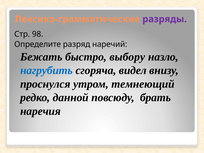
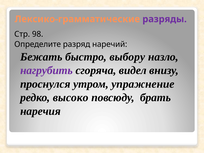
нагрубить colour: blue -> purple
темнеющий: темнеющий -> упражнение
данной: данной -> высоко
